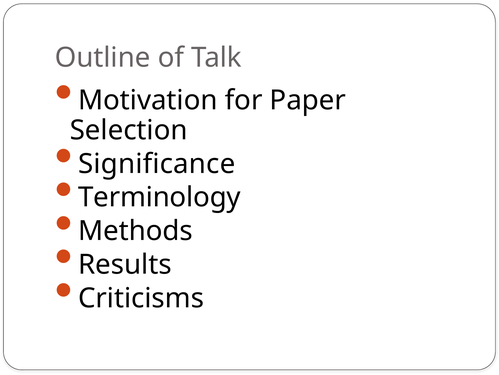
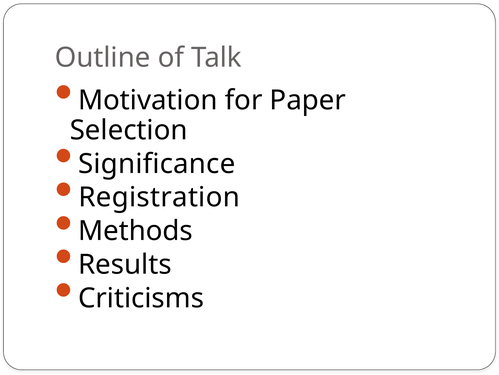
Terminology: Terminology -> Registration
